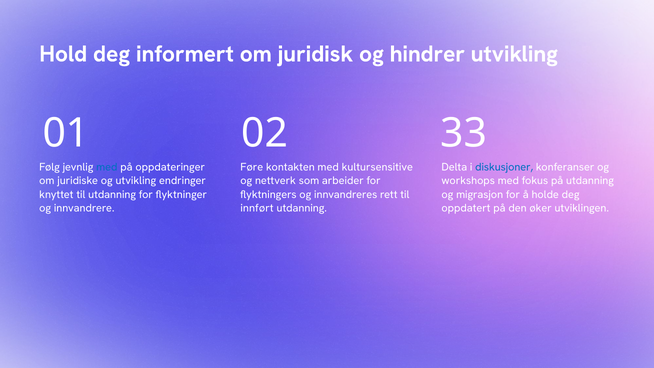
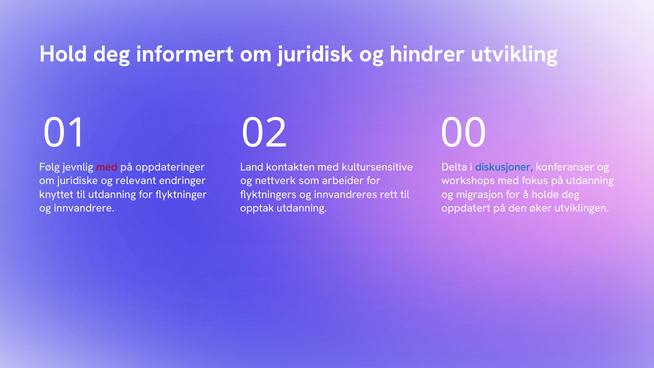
33: 33 -> 00
med at (107, 167) colour: blue -> red
Føre: Føre -> Land
og utvikling: utvikling -> relevant
innført: innført -> opptak
